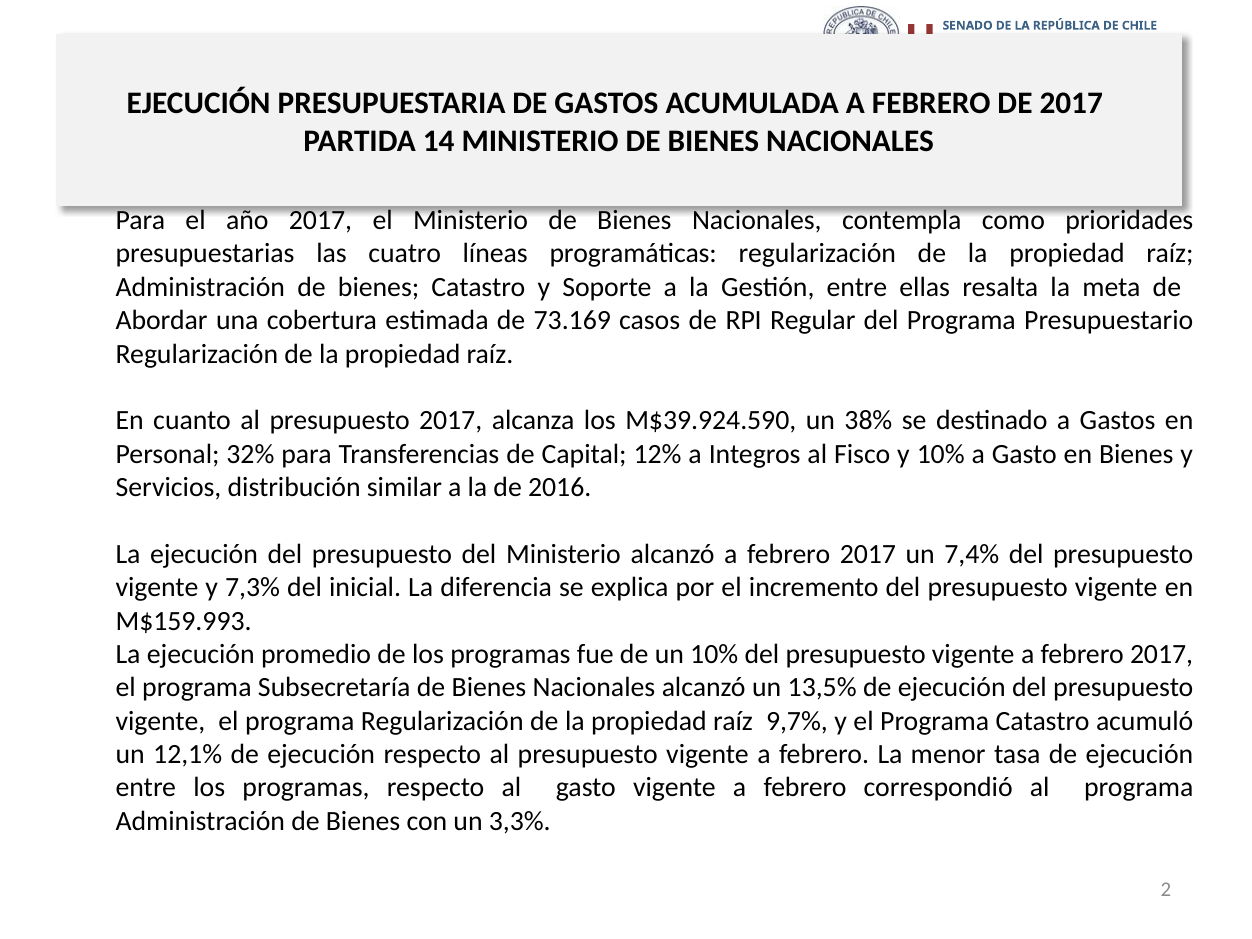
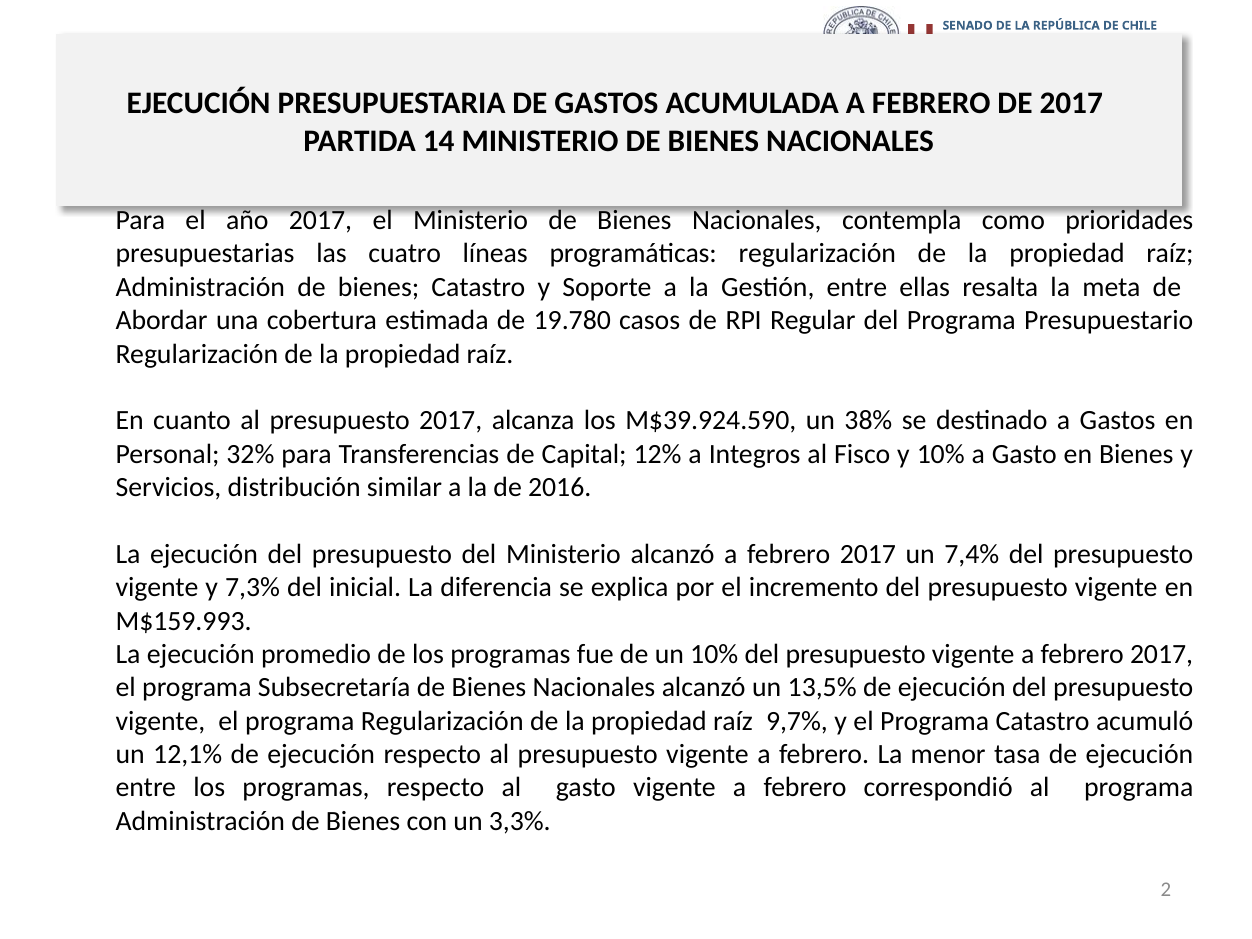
73.169: 73.169 -> 19.780
